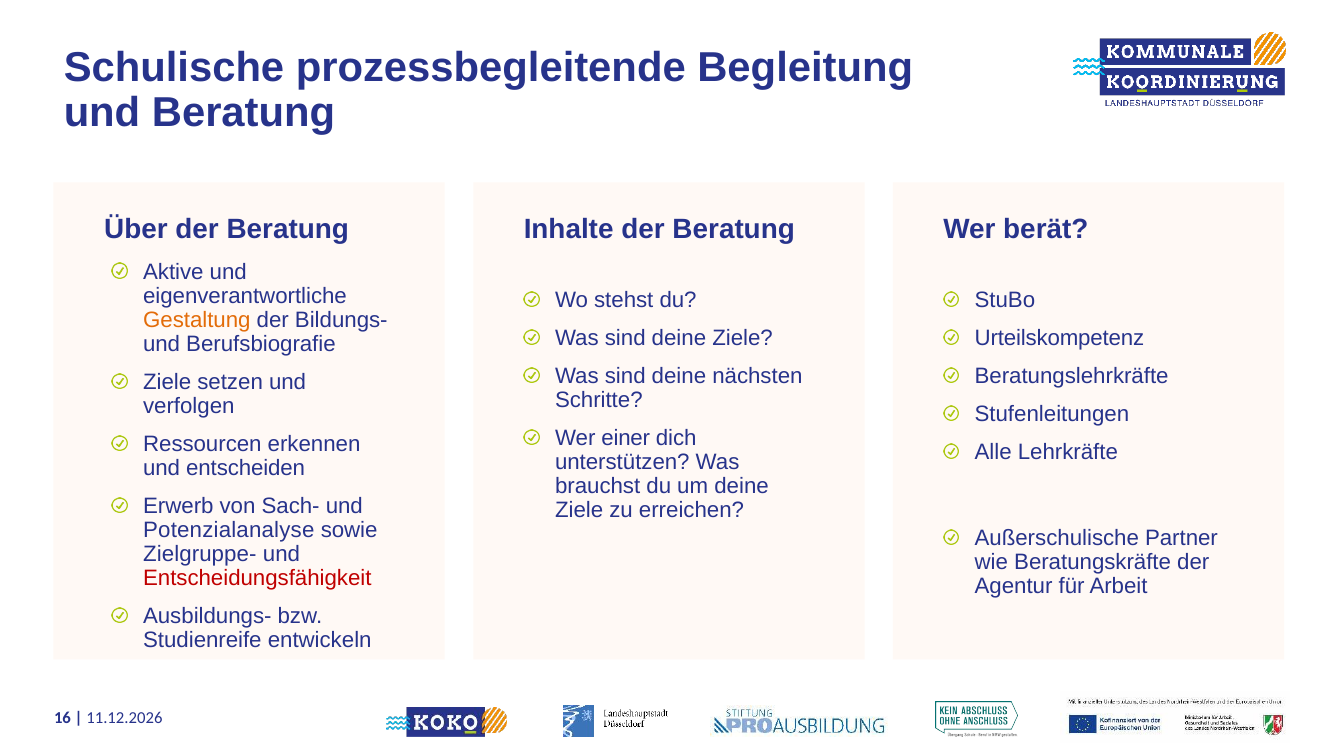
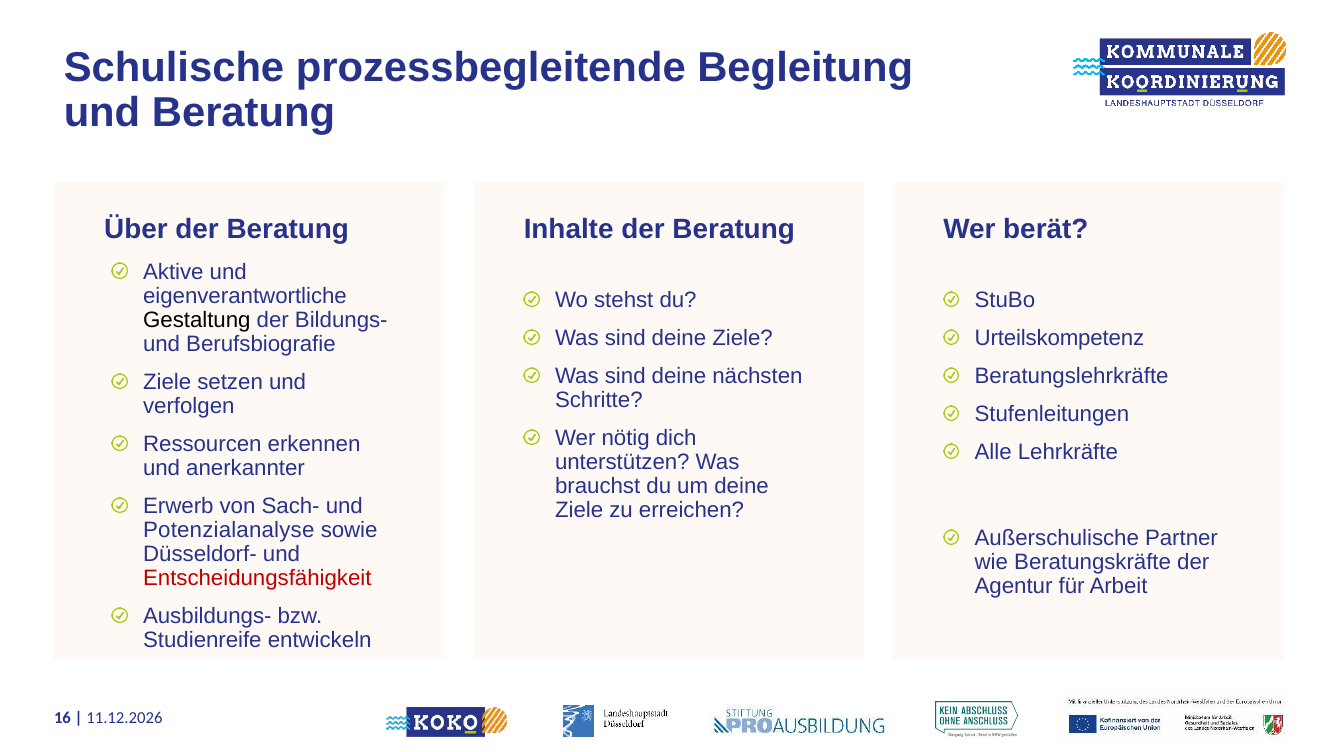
Gestaltung colour: orange -> black
einer: einer -> nötig
entscheiden: entscheiden -> anerkannter
Zielgruppe-: Zielgruppe- -> Düsseldorf-
